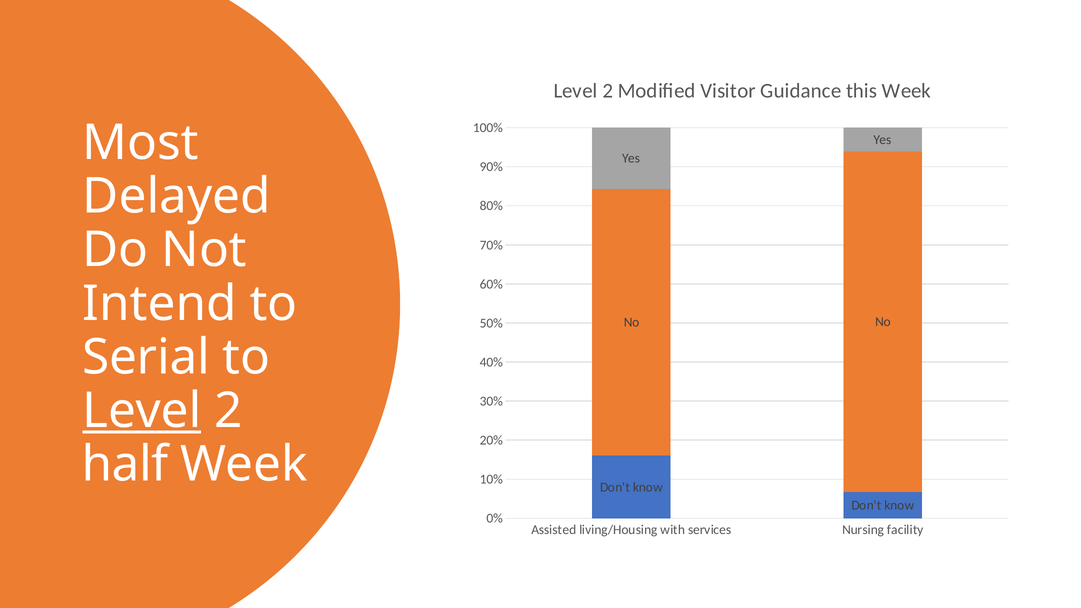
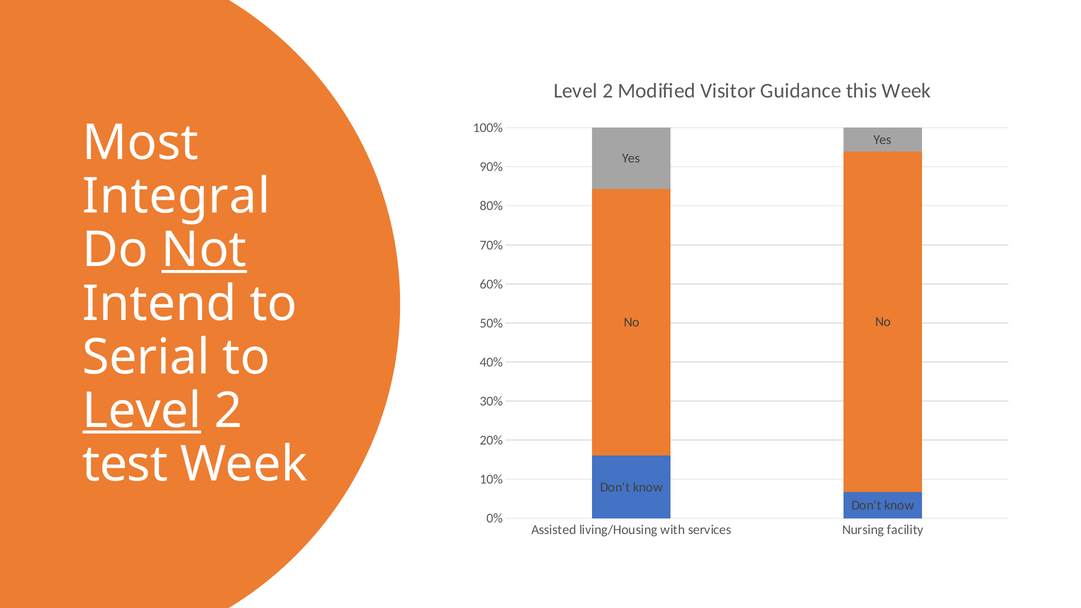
Delayed: Delayed -> Integral
Not underline: none -> present
half: half -> test
